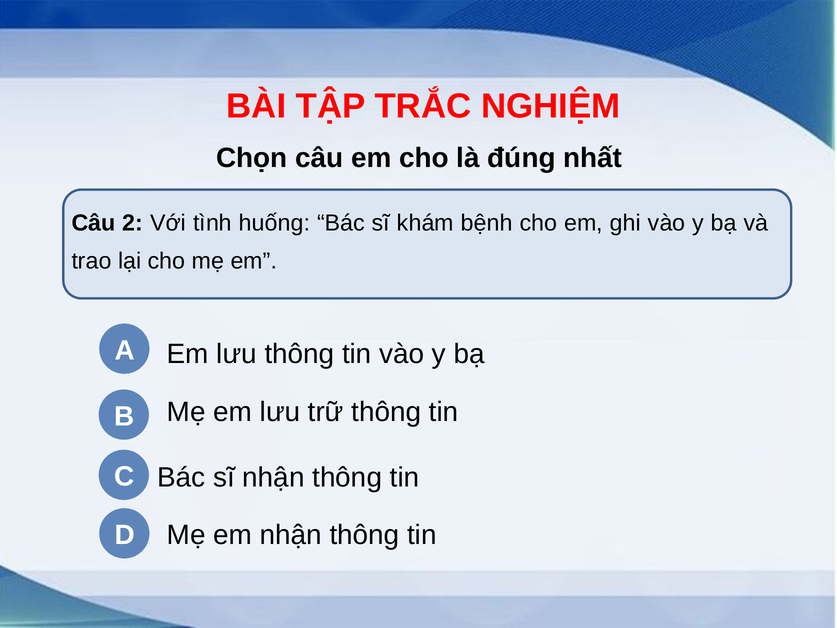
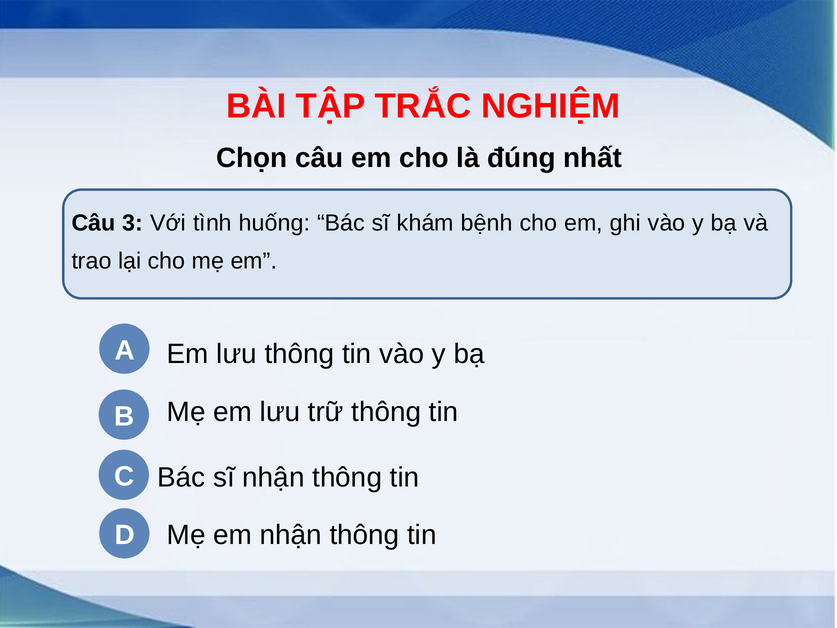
2: 2 -> 3
